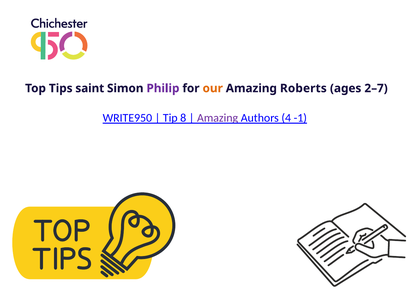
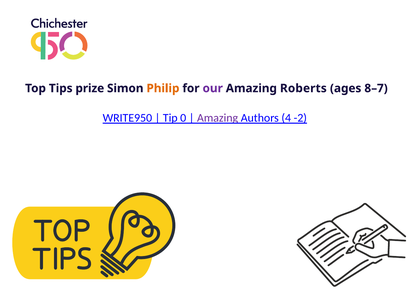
saint: saint -> prize
Philip colour: purple -> orange
our colour: orange -> purple
2–7: 2–7 -> 8–7
8: 8 -> 0
-1: -1 -> -2
